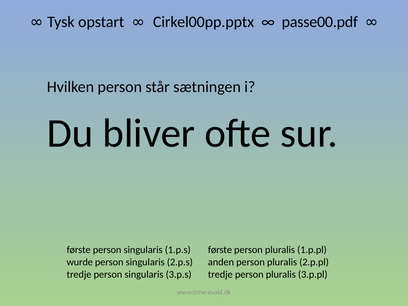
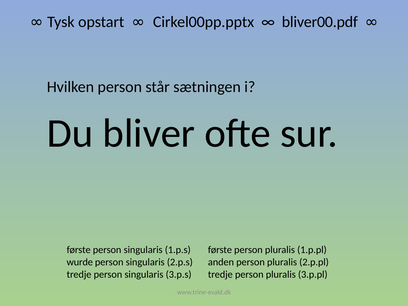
passe00.pdf: passe00.pdf -> bliver00.pdf
